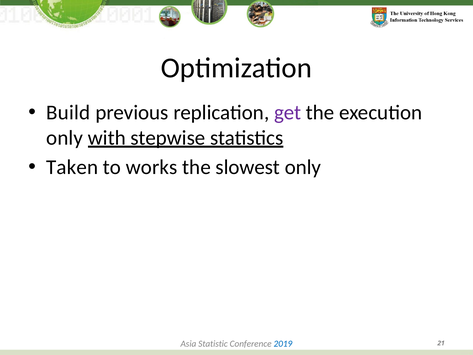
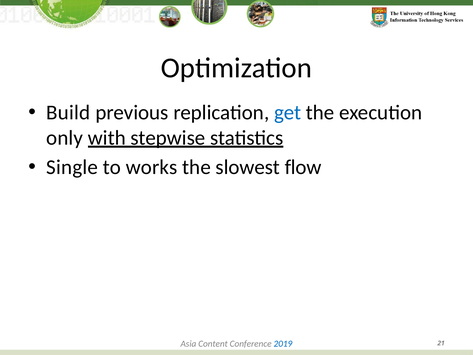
get colour: purple -> blue
Taken: Taken -> Single
slowest only: only -> flow
Statistic: Statistic -> Content
